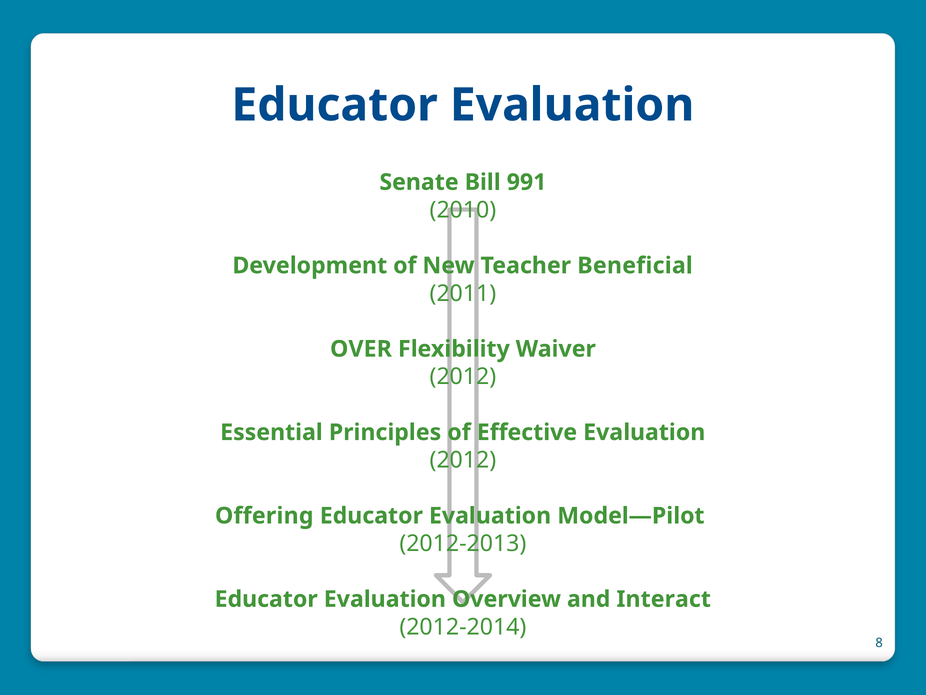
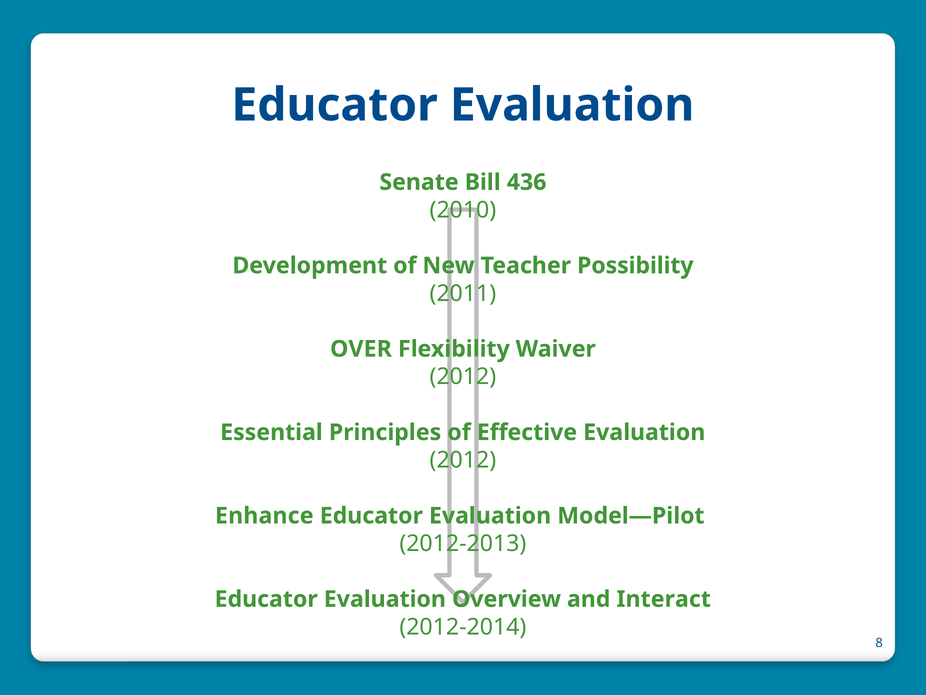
991: 991 -> 436
Beneficial: Beneficial -> Possibility
Offering: Offering -> Enhance
